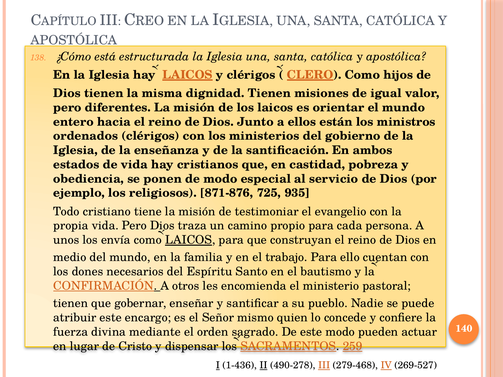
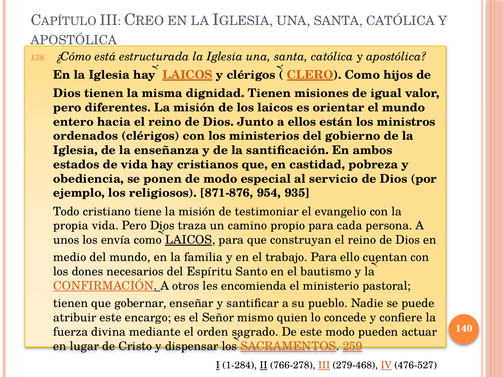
725: 725 -> 954
1-436: 1-436 -> 1-284
490-278: 490-278 -> 766-278
269-527: 269-527 -> 476-527
